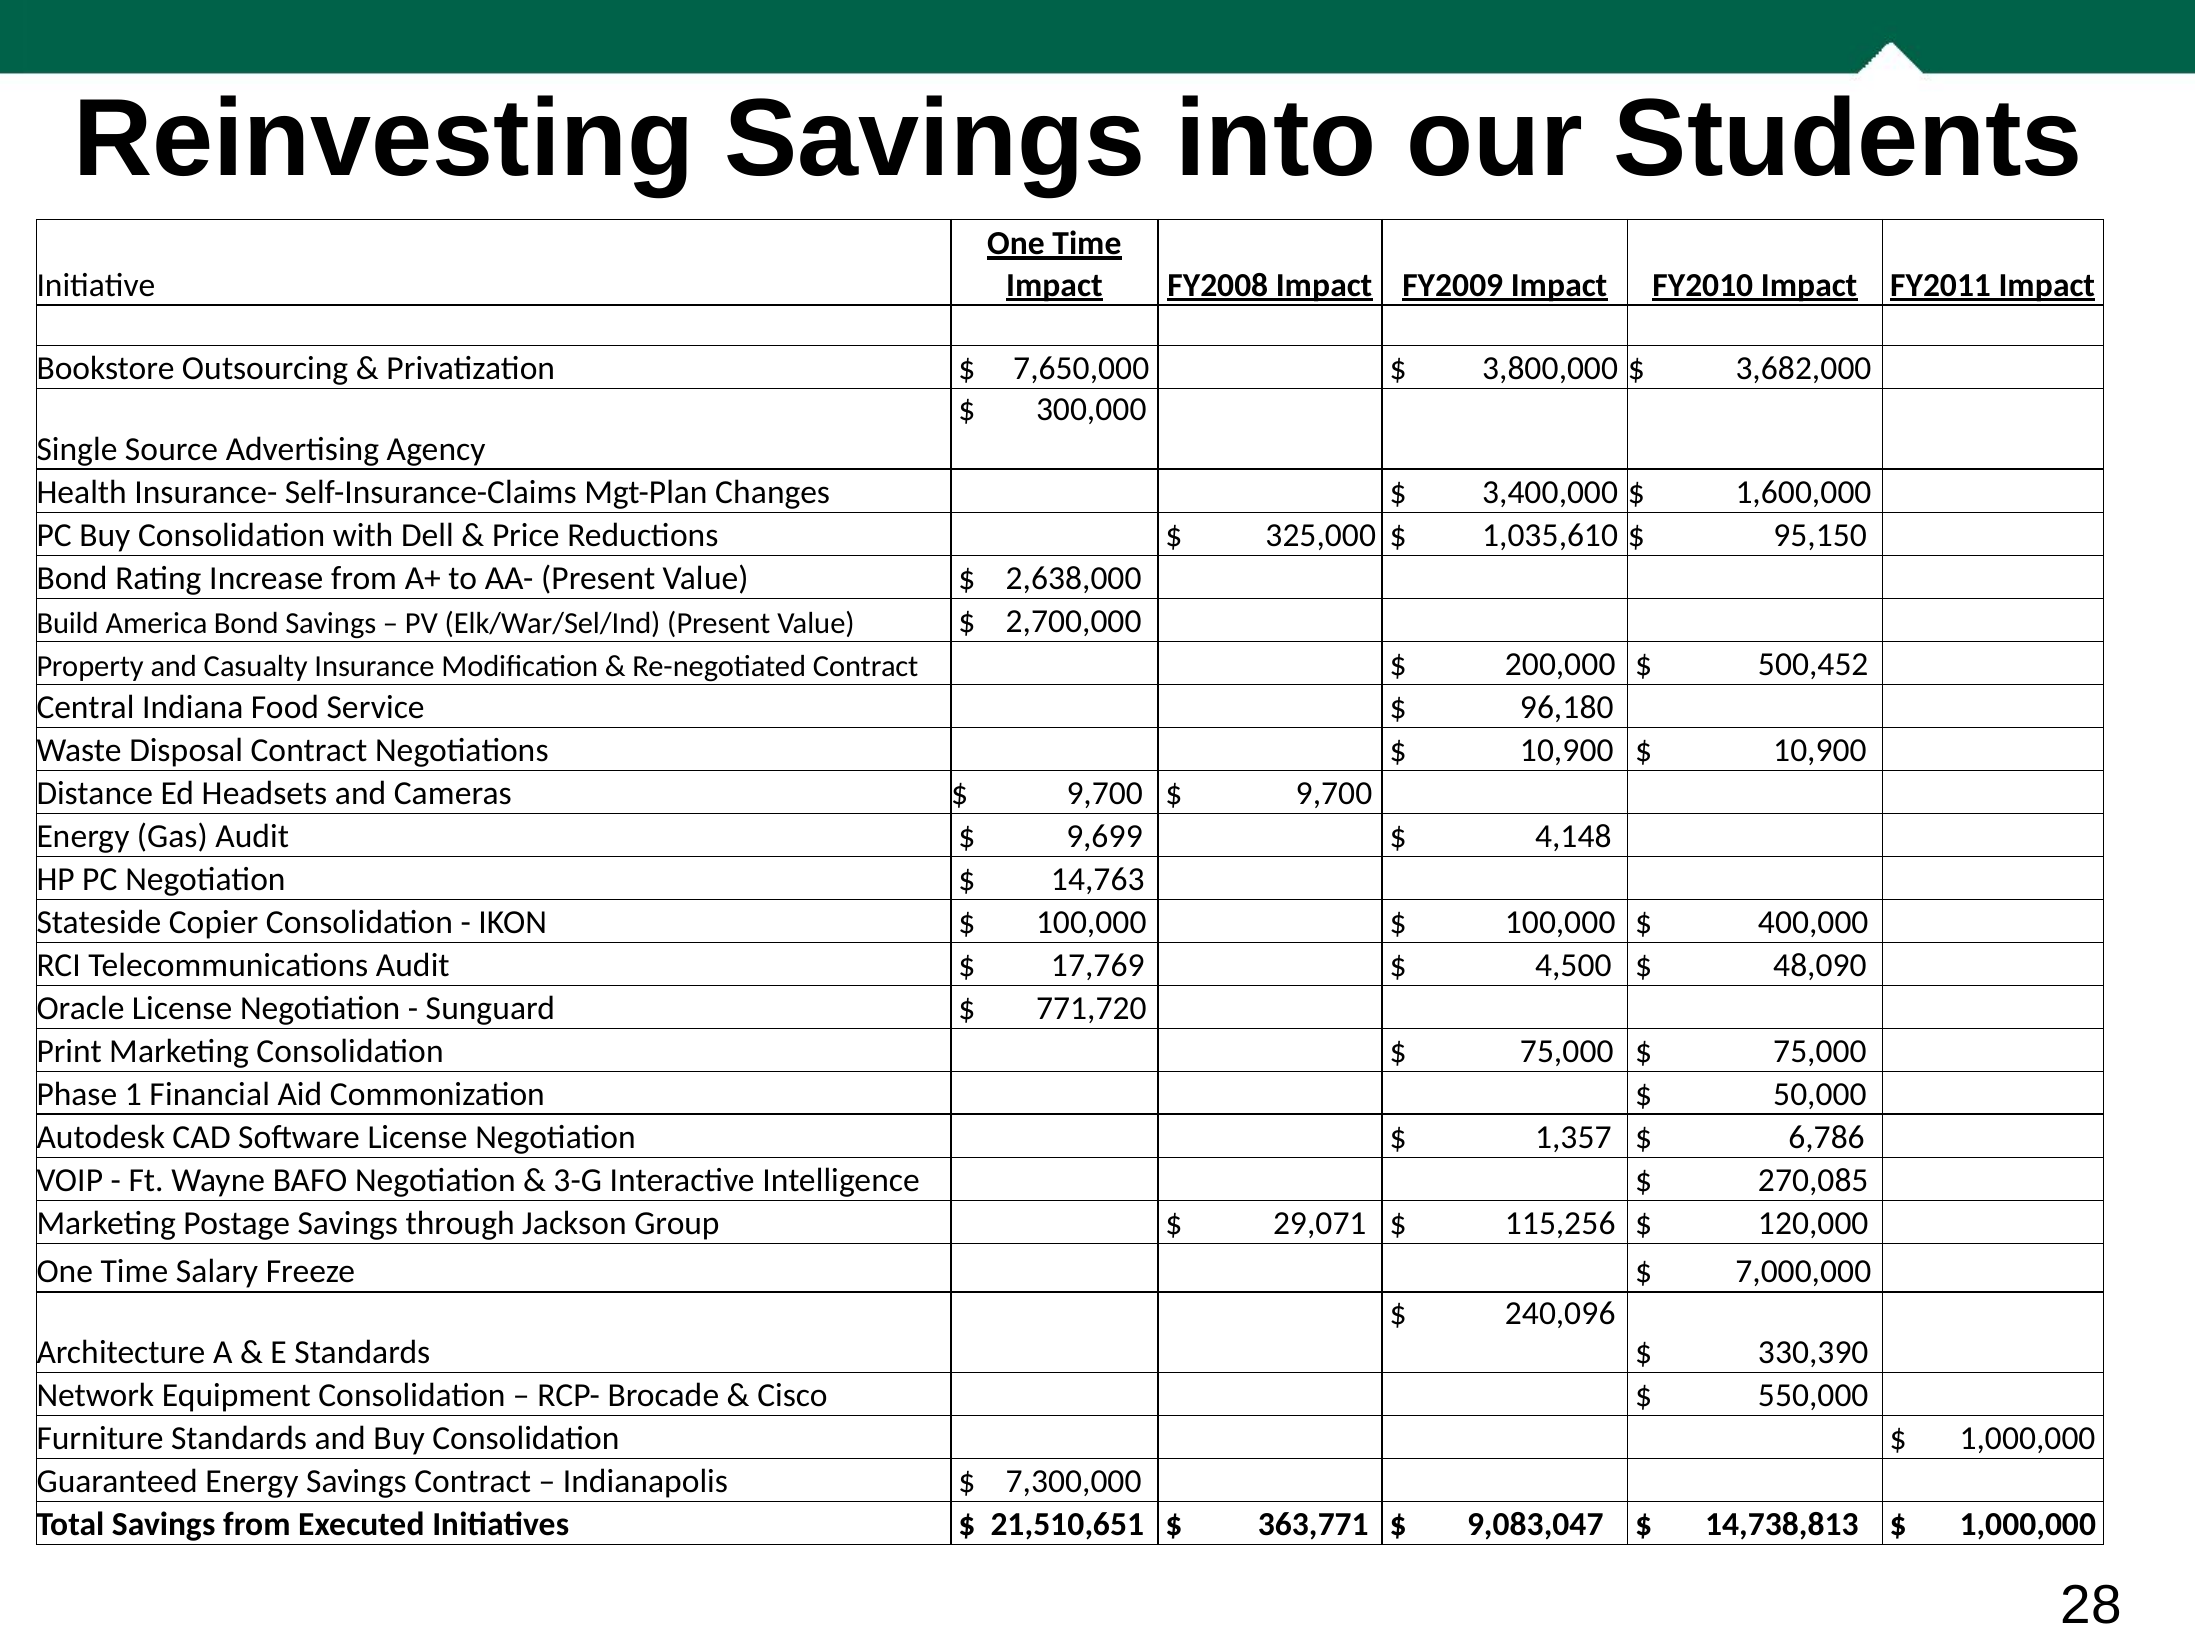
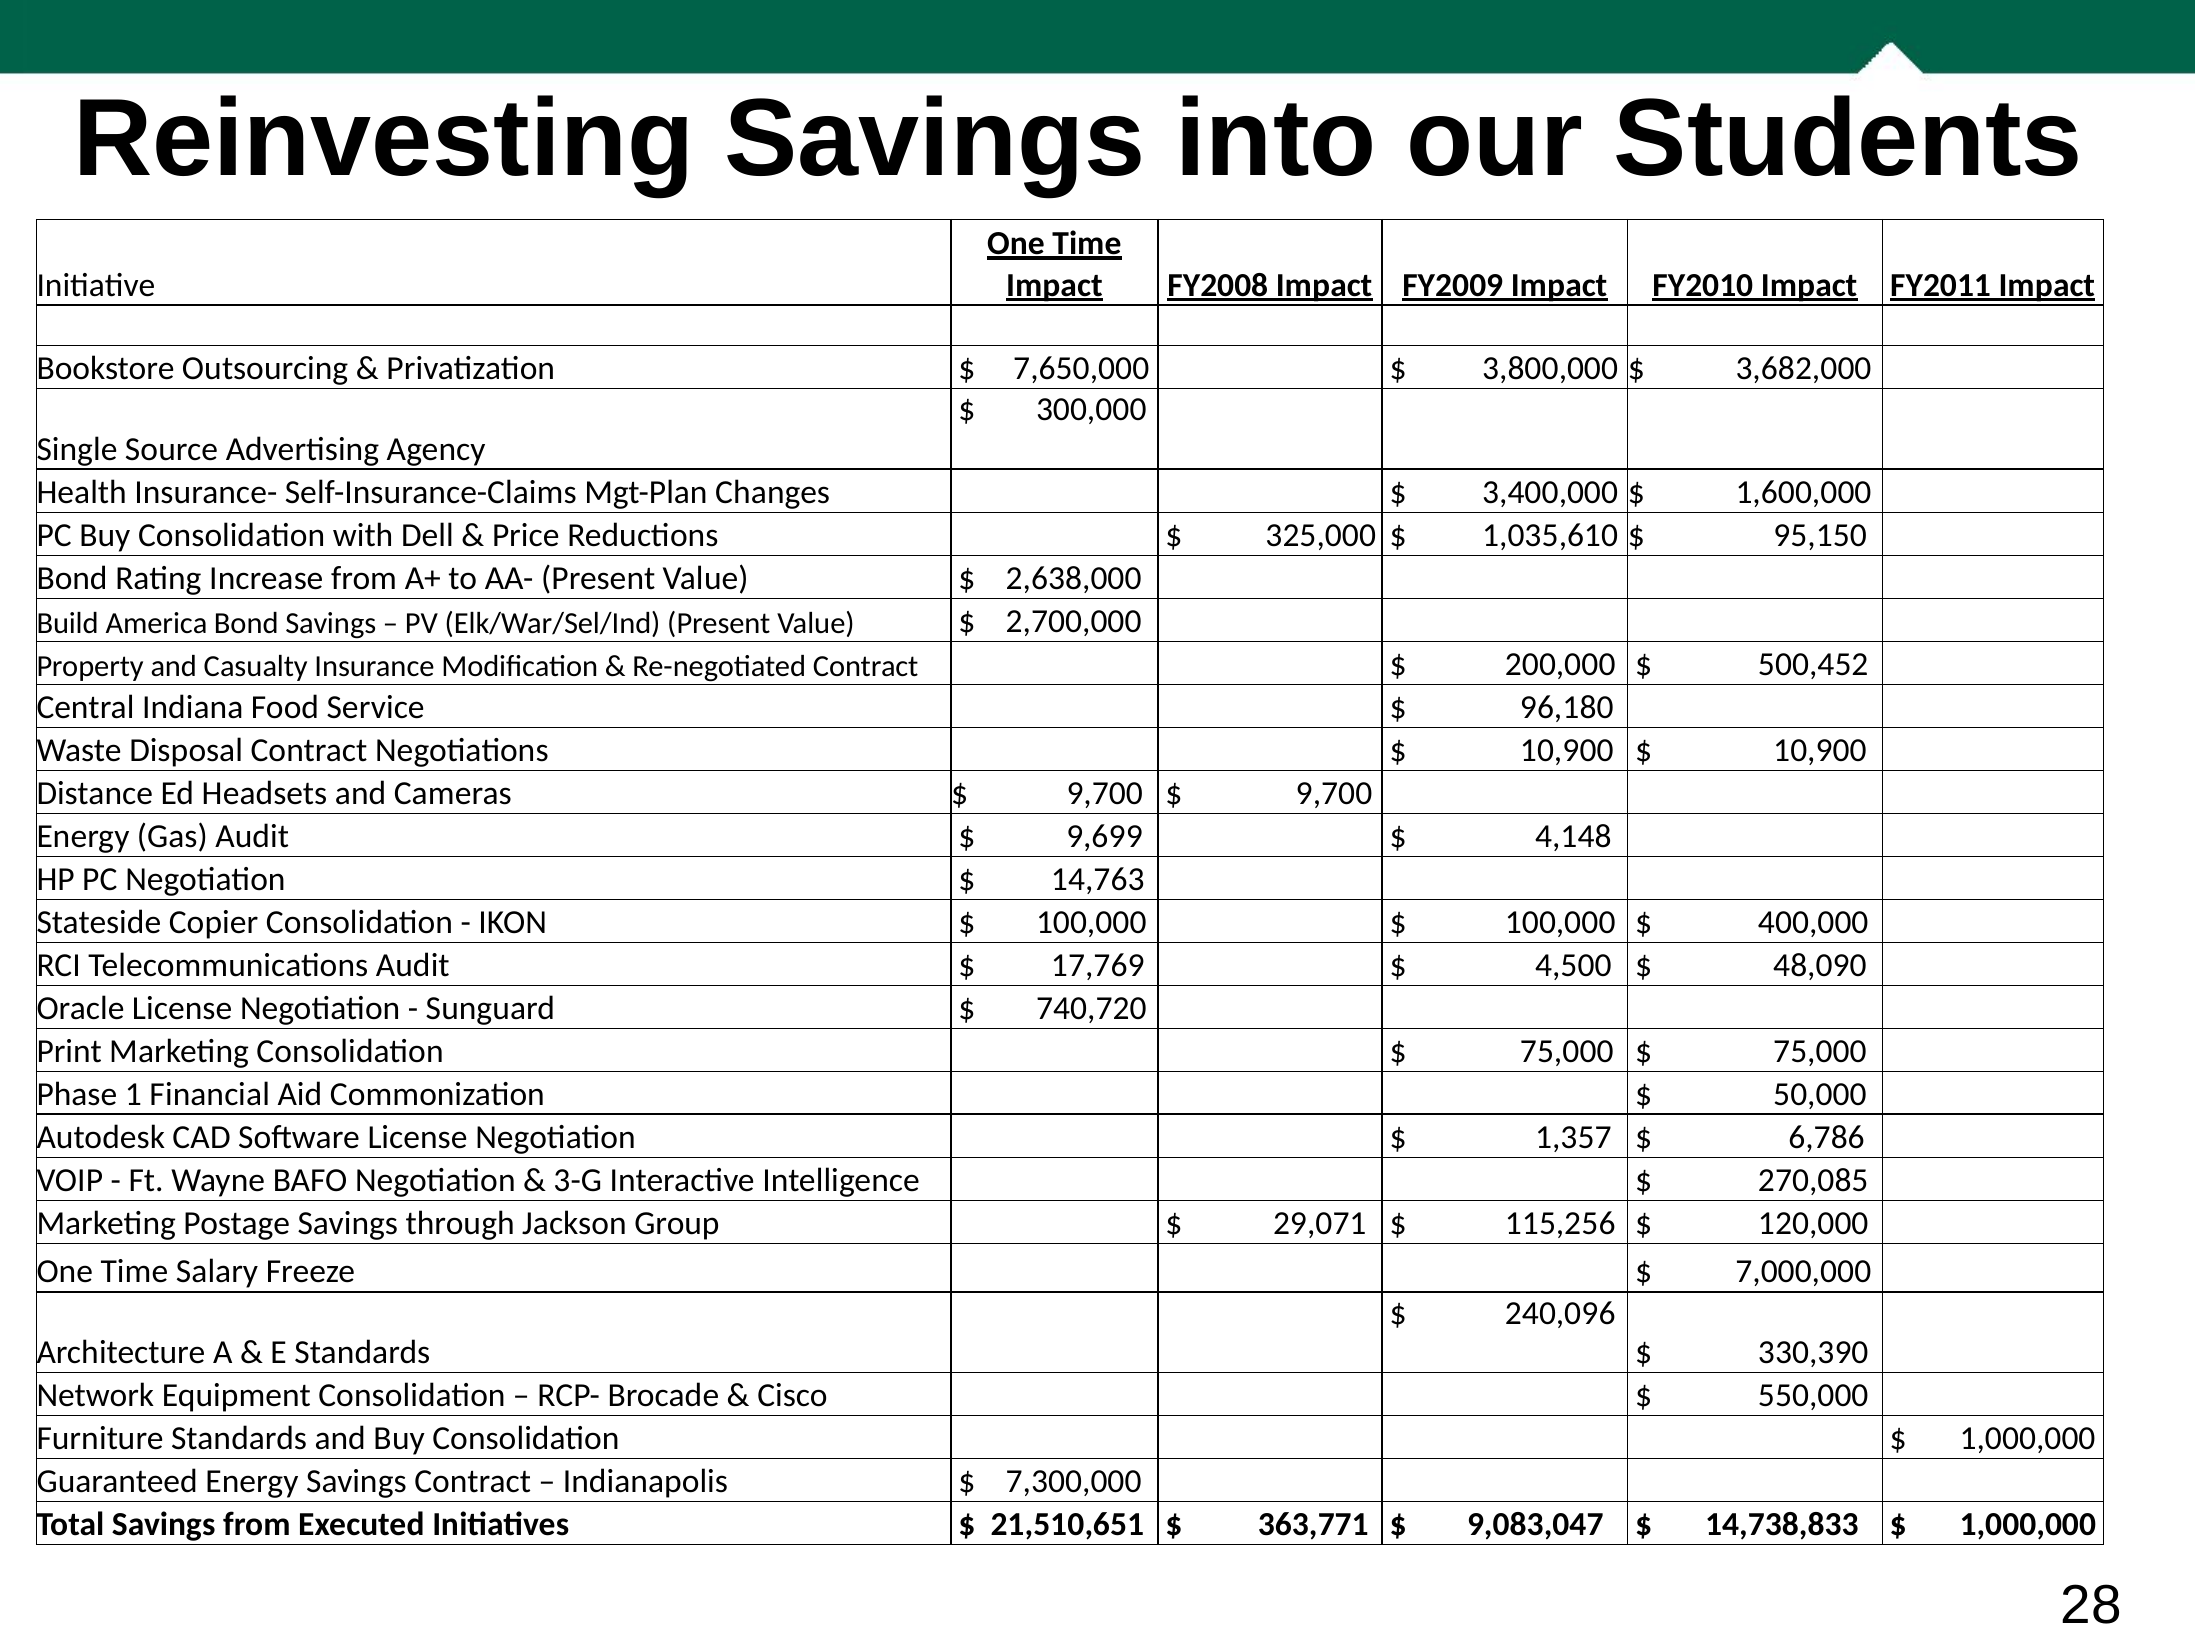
771,720: 771,720 -> 740,720
14,738,813: 14,738,813 -> 14,738,833
